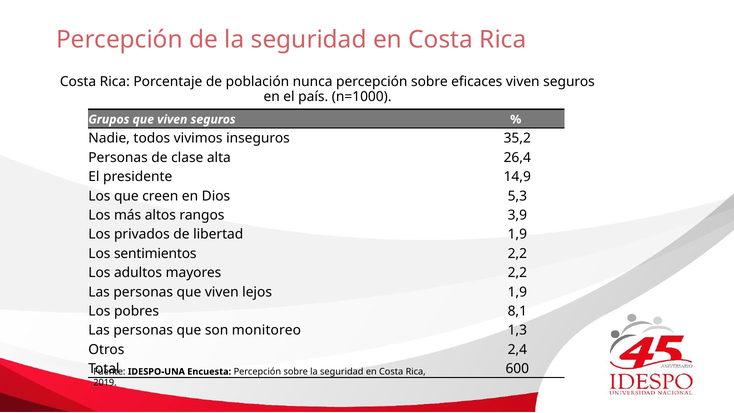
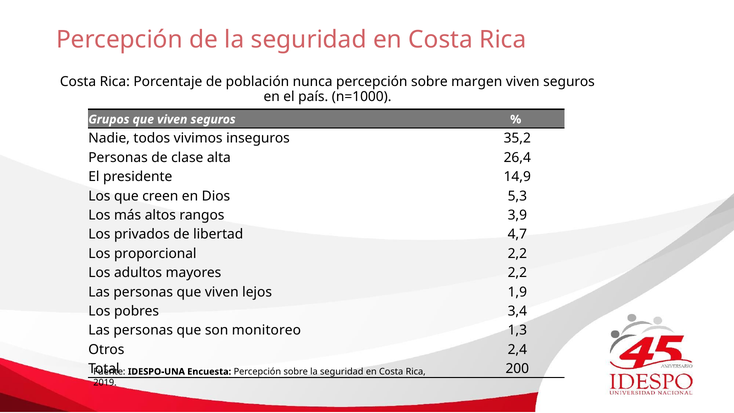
eficaces: eficaces -> margen
libertad 1,9: 1,9 -> 4,7
sentimientos: sentimientos -> proporcional
8,1: 8,1 -> 3,4
600: 600 -> 200
